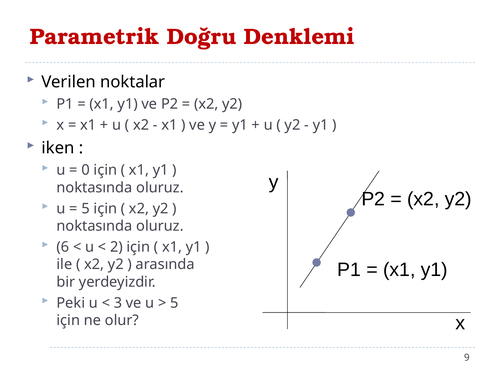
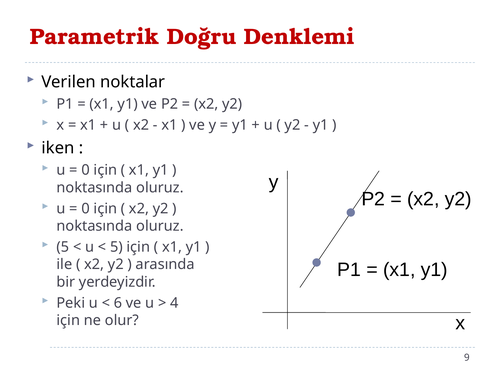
5 at (86, 209): 5 -> 0
6 at (63, 247): 6 -> 5
2 at (116, 247): 2 -> 5
3: 3 -> 6
5 at (174, 303): 5 -> 4
